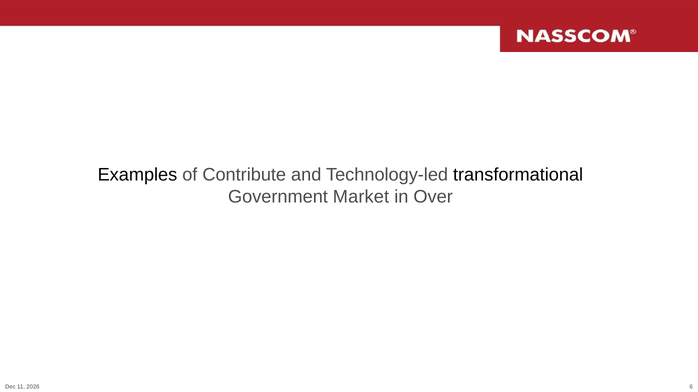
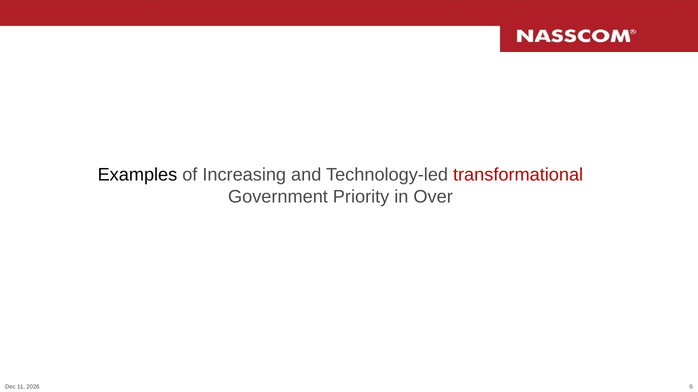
Contribute: Contribute -> Increasing
transformational colour: black -> red
Market: Market -> Priority
